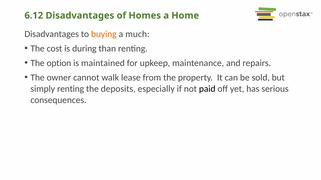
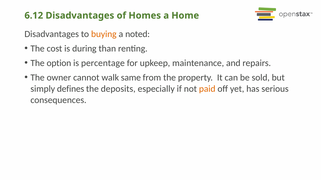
much: much -> noted
maintained: maintained -> percentage
lease: lease -> same
simply renting: renting -> defines
paid colour: black -> orange
